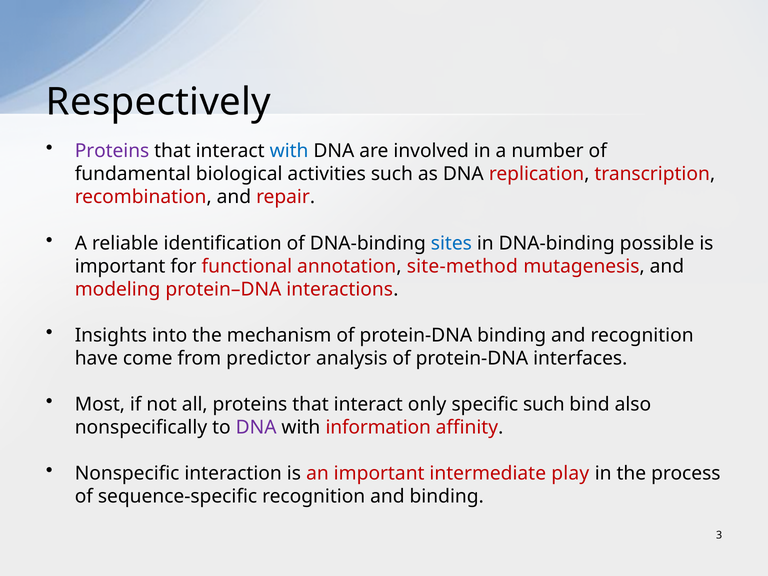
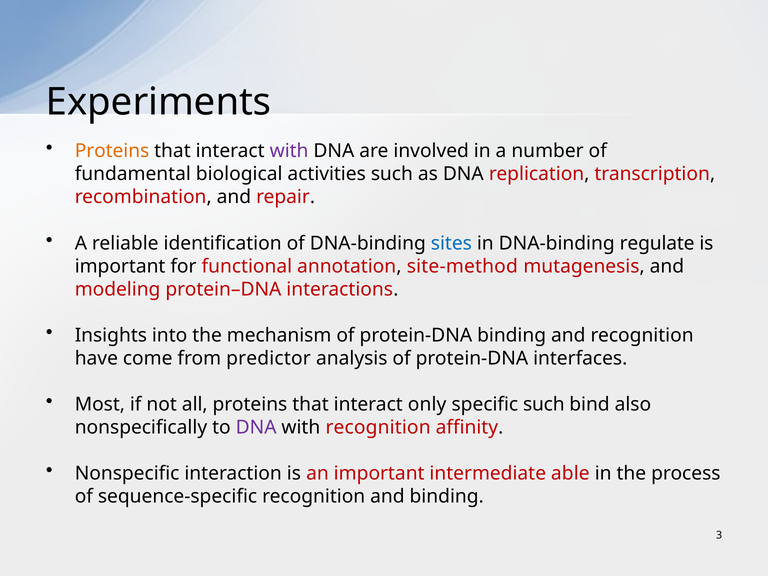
Respectively: Respectively -> Experiments
Proteins at (112, 151) colour: purple -> orange
with at (289, 151) colour: blue -> purple
possible: possible -> regulate
with information: information -> recognition
play: play -> able
